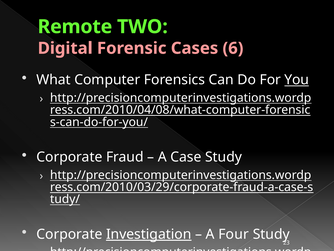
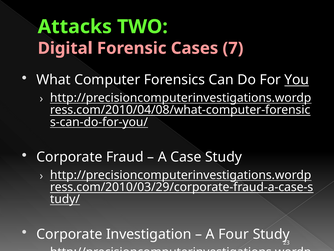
Remote: Remote -> Attacks
6: 6 -> 7
Investigation underline: present -> none
